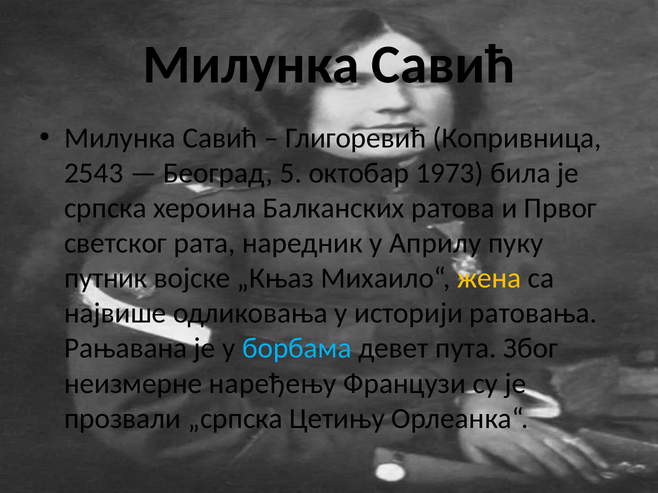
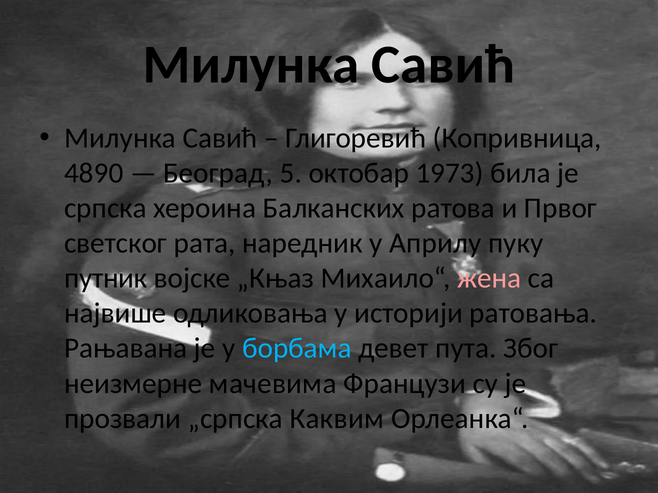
2543: 2543 -> 4890
жена colour: yellow -> pink
наређењу: наређењу -> мачевима
Цетињу: Цетињу -> Каквим
